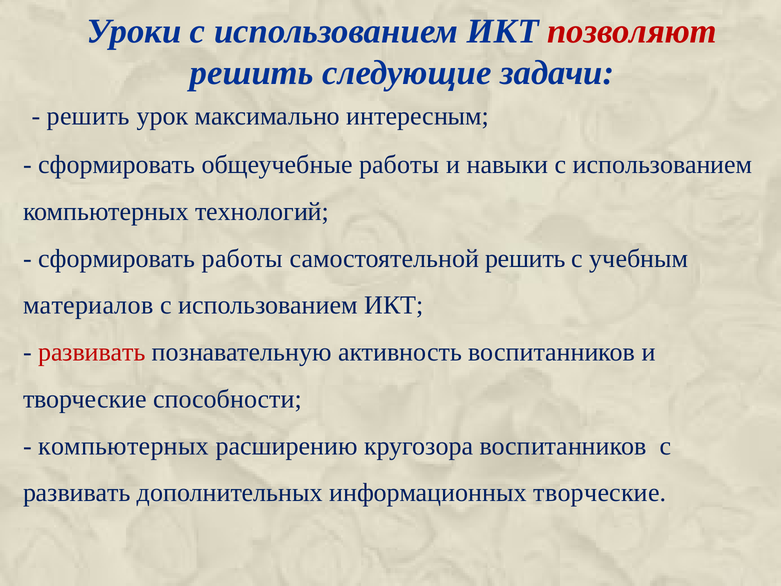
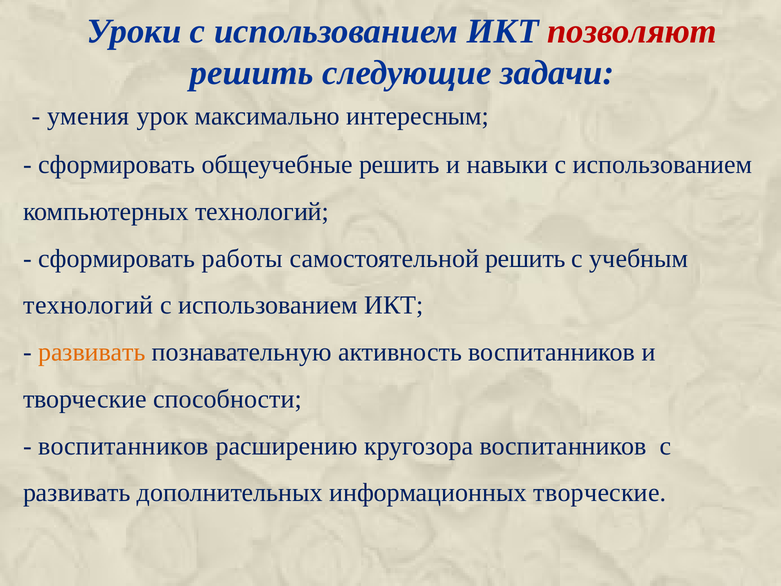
решить at (88, 116): решить -> умения
общеучебные работы: работы -> решить
материалов at (88, 305): материалов -> технологий
развивать at (92, 352) colour: red -> orange
компьютерных at (123, 446): компьютерных -> воспитанников
